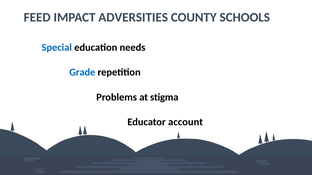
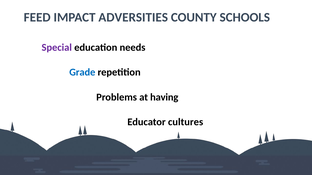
Special colour: blue -> purple
stigma: stigma -> having
account: account -> cultures
